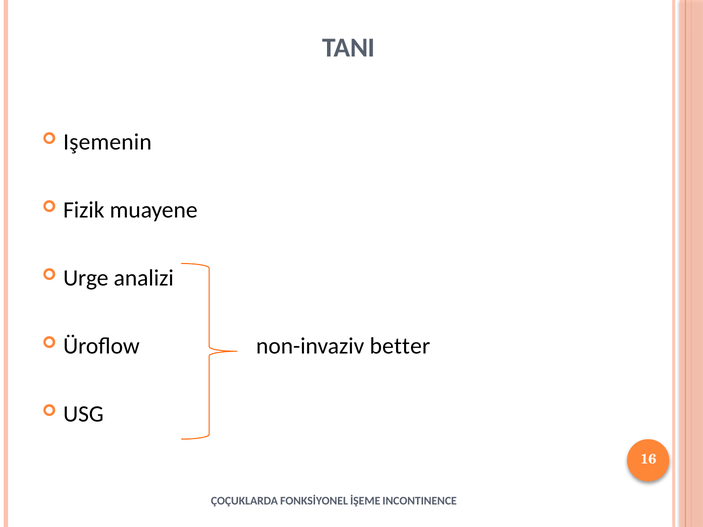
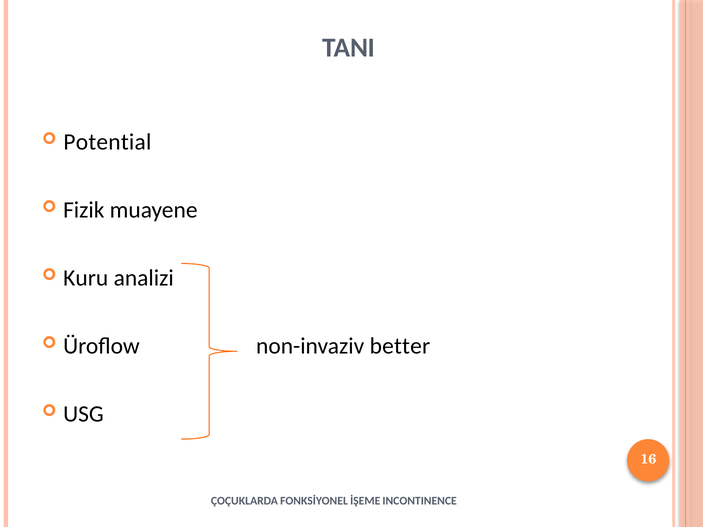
Işemenin: Işemenin -> Potential
Urge: Urge -> Kuru
